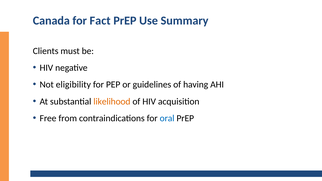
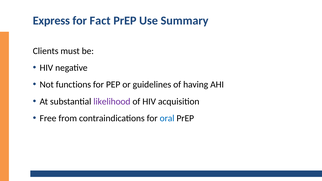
Canada: Canada -> Express
eligibility: eligibility -> functions
likelihood colour: orange -> purple
